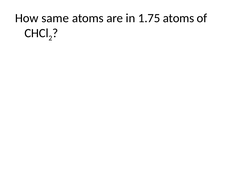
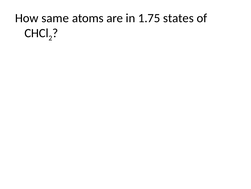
1.75 atoms: atoms -> states
